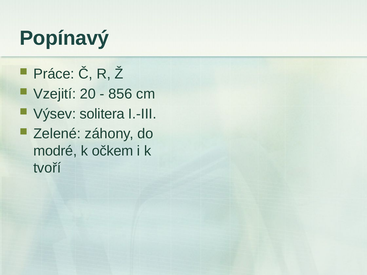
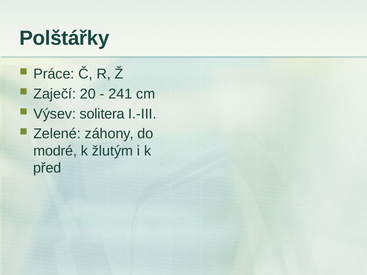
Popínavý: Popínavý -> Polštářky
Vzejití: Vzejití -> Zaječí
856: 856 -> 241
očkem: očkem -> žlutým
tvoří: tvoří -> před
